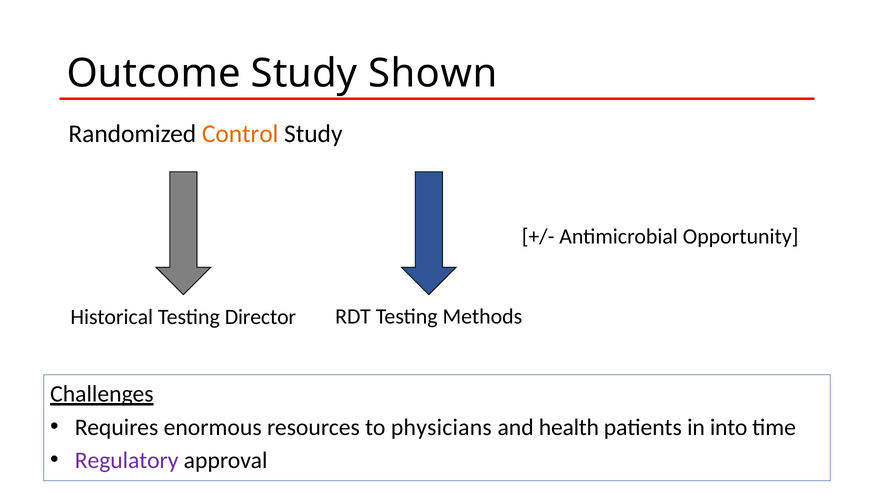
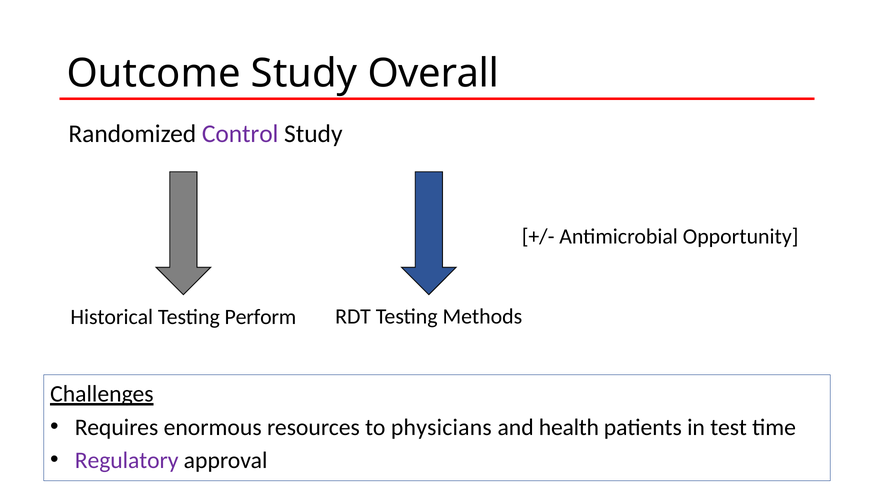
Shown: Shown -> Overall
Control colour: orange -> purple
Director: Director -> Perform
into: into -> test
